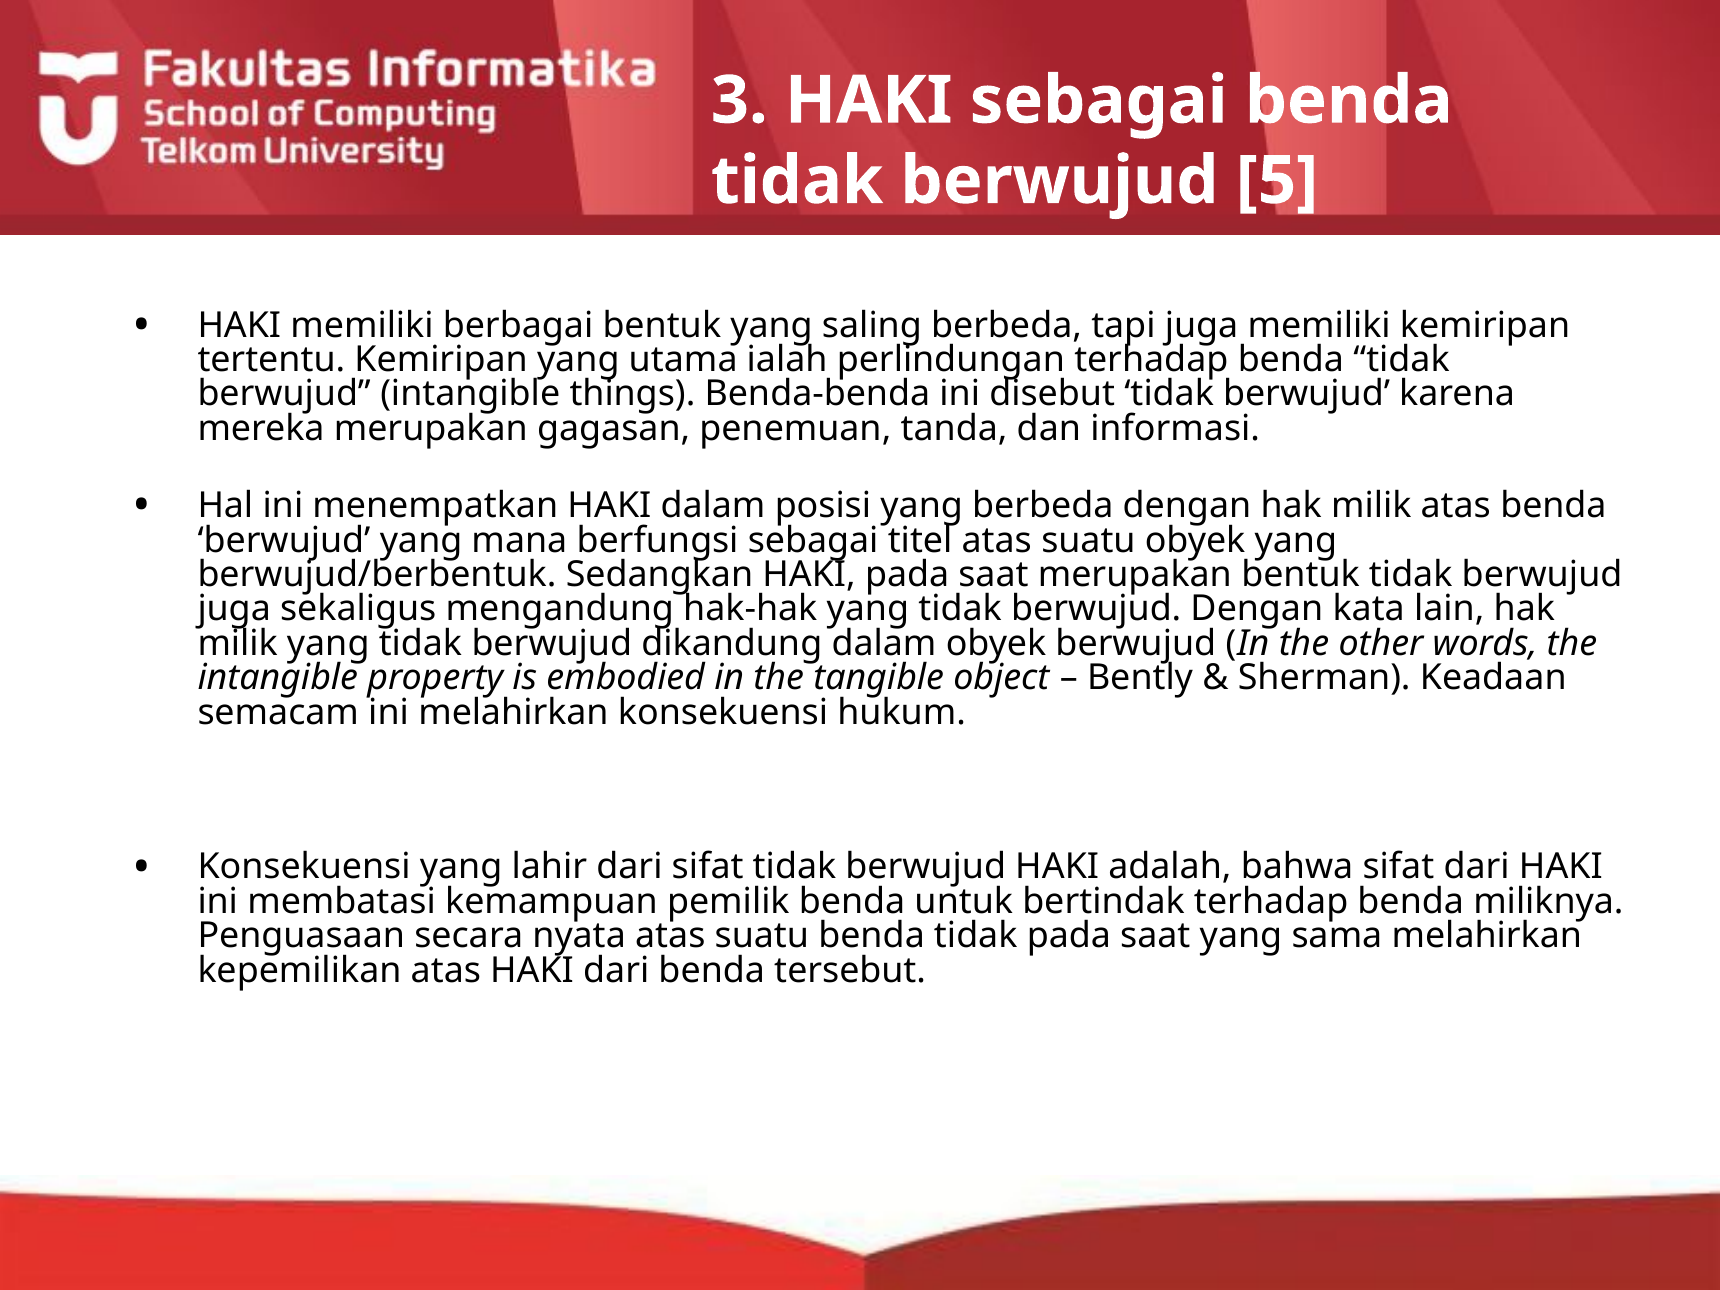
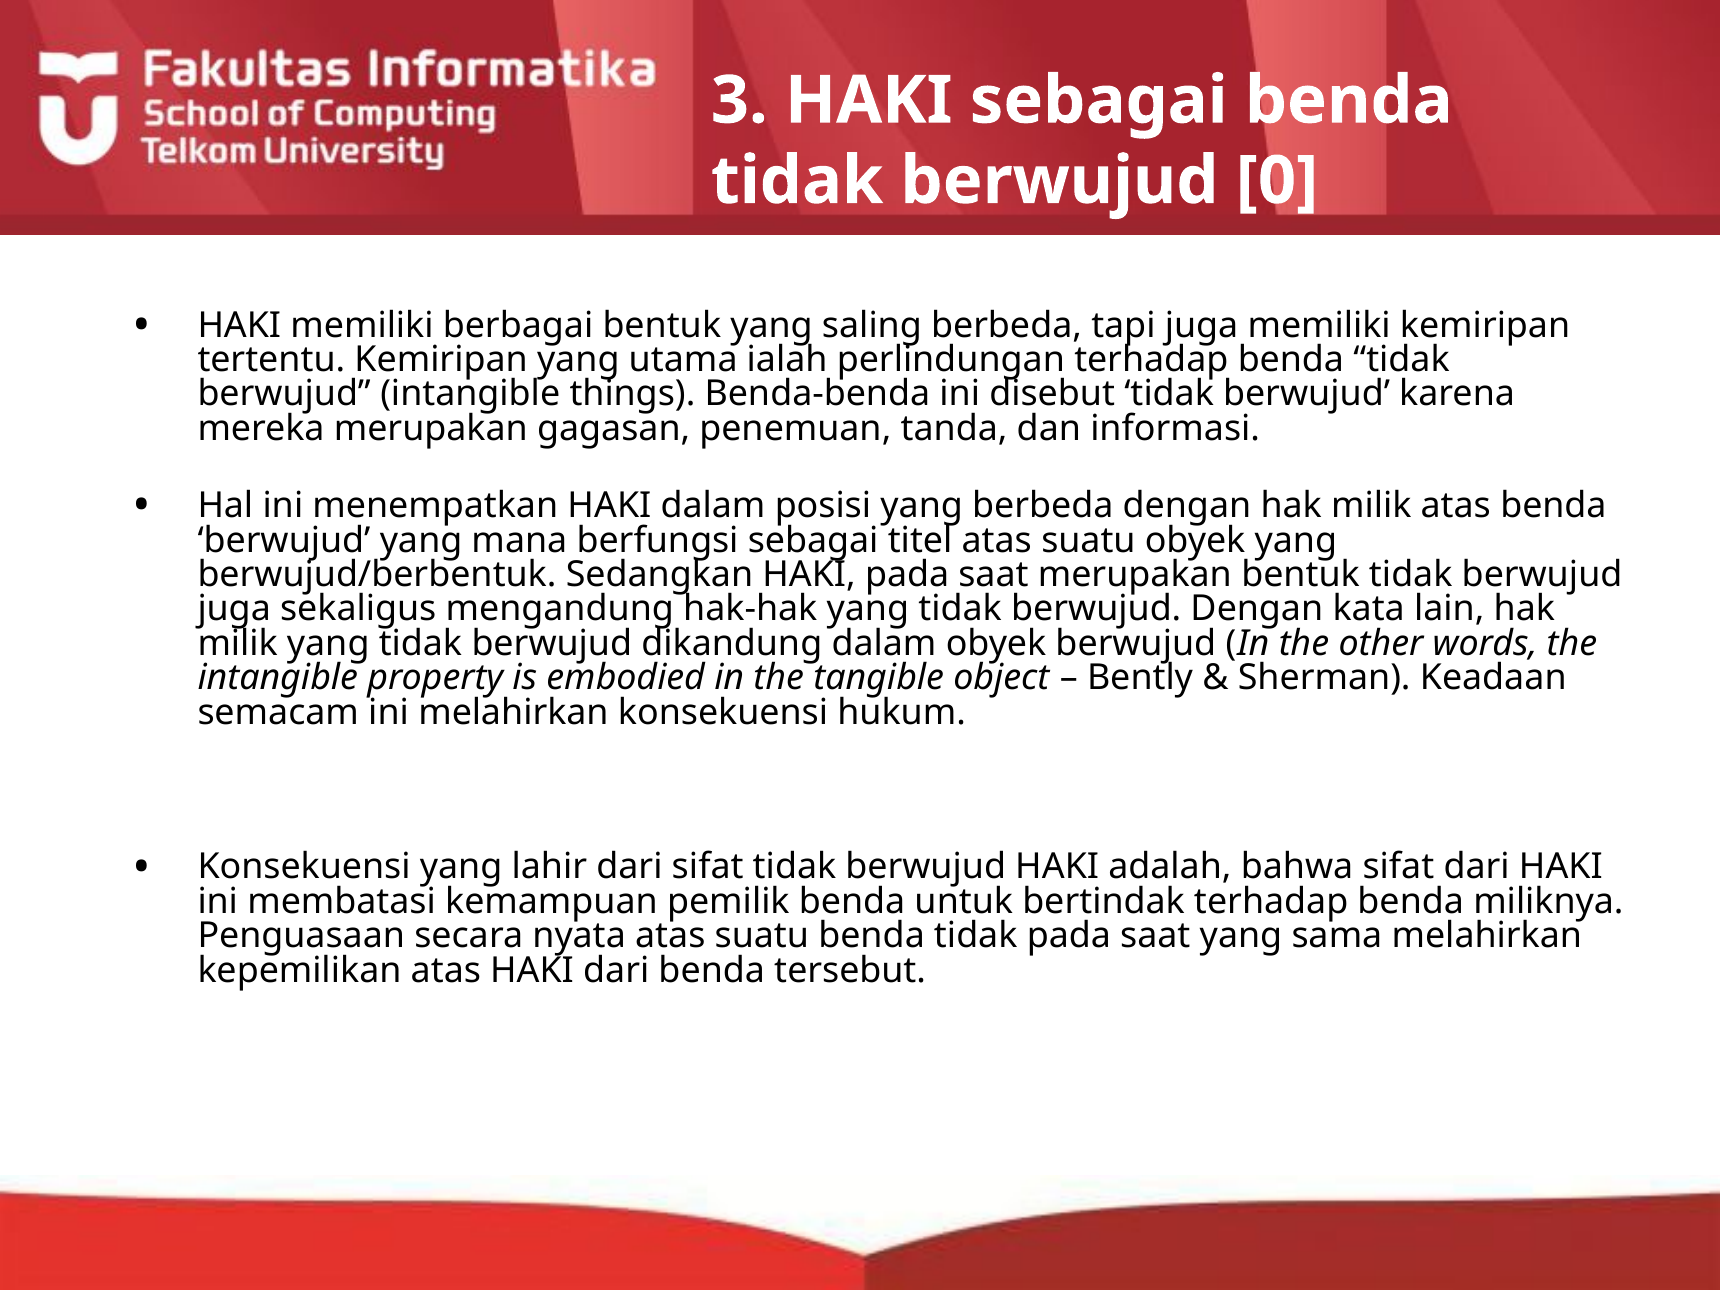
5: 5 -> 0
